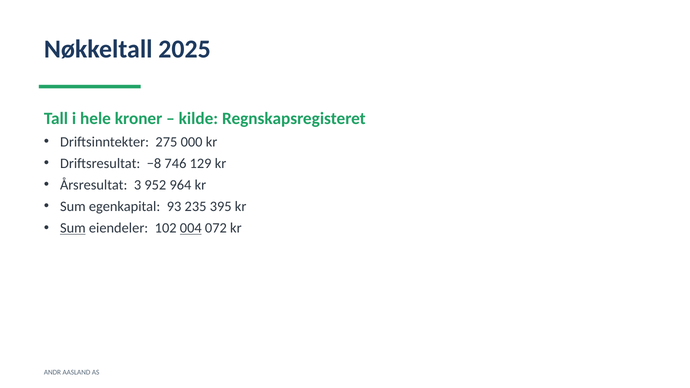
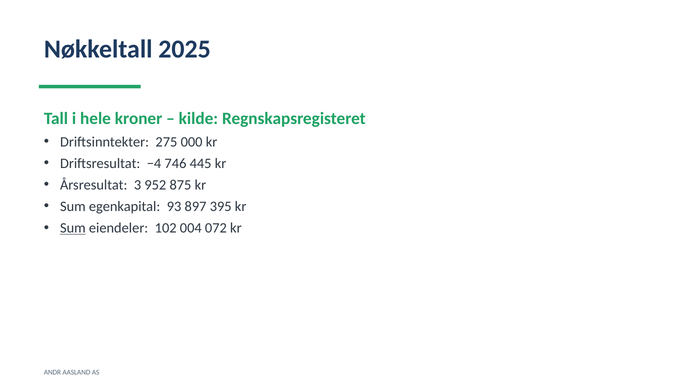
−8: −8 -> −4
129: 129 -> 445
964: 964 -> 875
235: 235 -> 897
004 underline: present -> none
